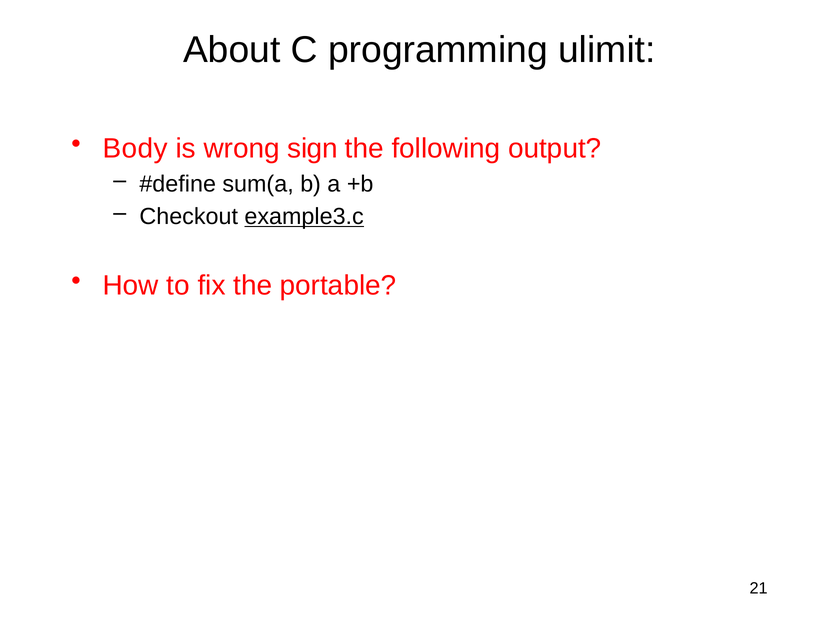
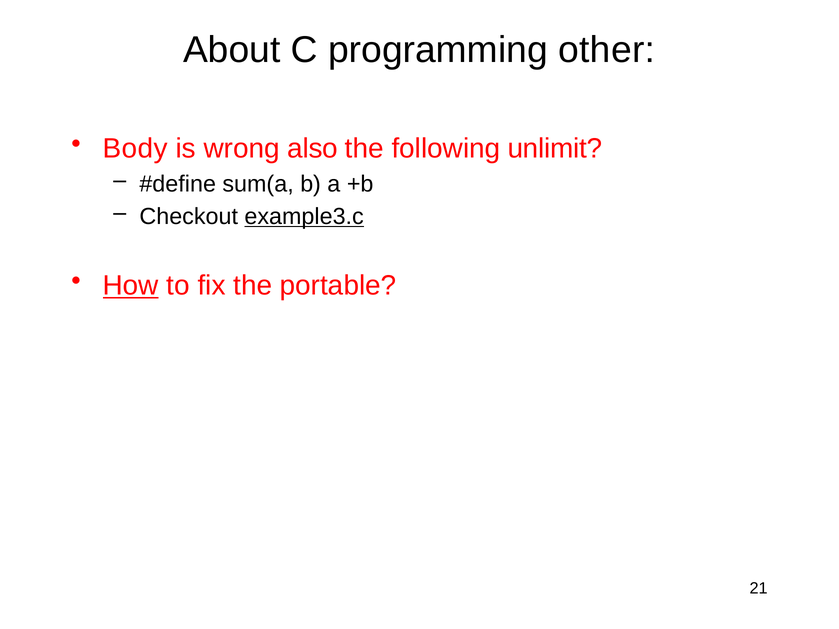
ulimit: ulimit -> other
sign: sign -> also
output: output -> unlimit
How underline: none -> present
